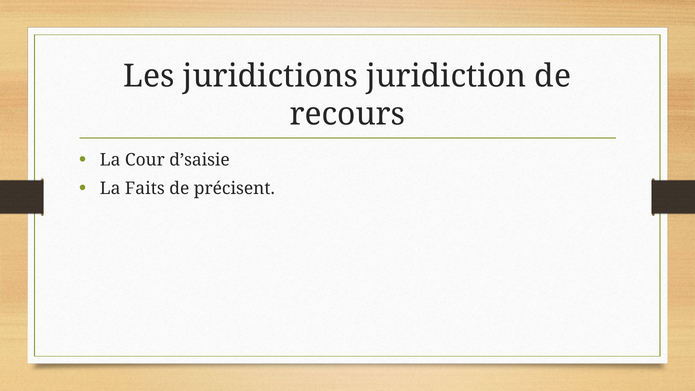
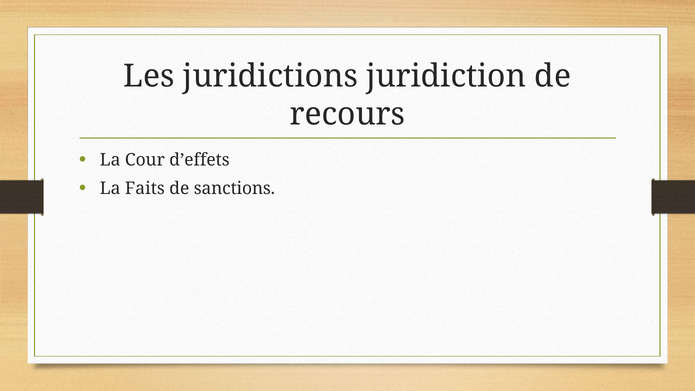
d’saisie: d’saisie -> d’effets
précisent: précisent -> sanctions
